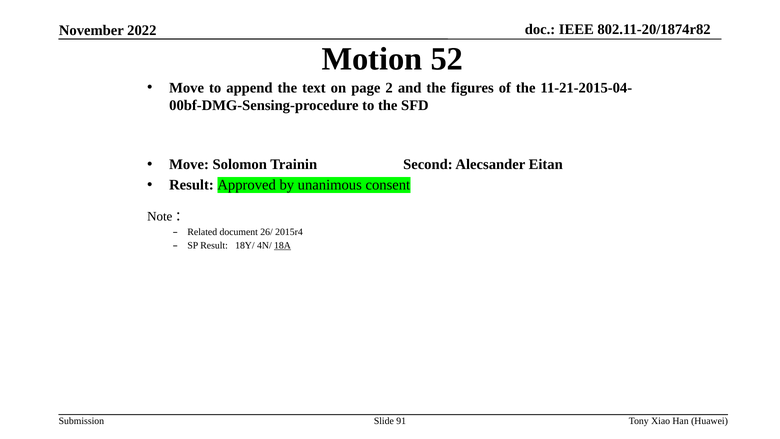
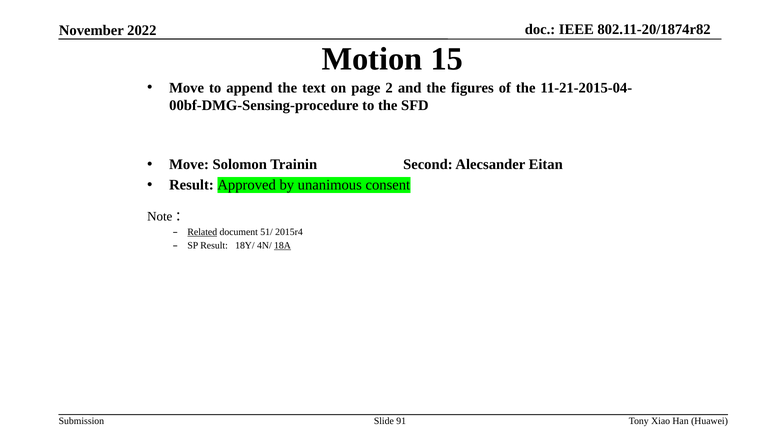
52: 52 -> 15
Related underline: none -> present
26/: 26/ -> 51/
